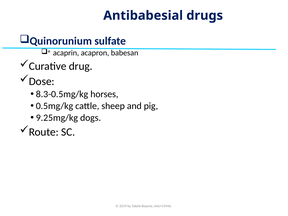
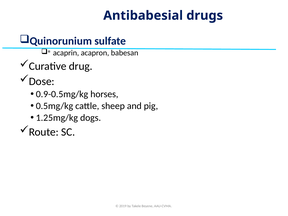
8.3-0.5mg/kg: 8.3-0.5mg/kg -> 0.9-0.5mg/kg
9.25mg/kg: 9.25mg/kg -> 1.25mg/kg
